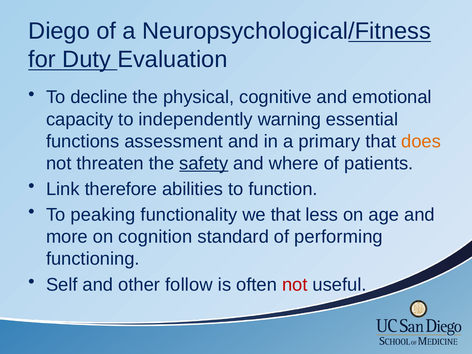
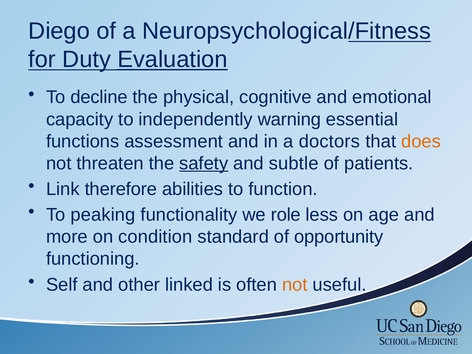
Evaluation underline: none -> present
primary: primary -> doctors
where: where -> subtle
we that: that -> role
cognition: cognition -> condition
performing: performing -> opportunity
follow: follow -> linked
not at (295, 285) colour: red -> orange
